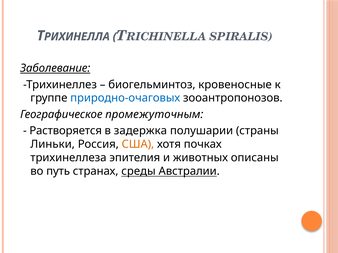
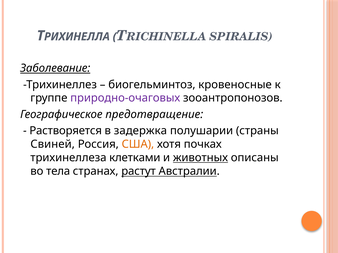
природно-очаговых colour: blue -> purple
промежуточным: промежуточным -> предотвращение
Линьки: Линьки -> Свиней
эпителия: эпителия -> клетками
животных underline: none -> present
путь: путь -> тела
среды: среды -> растут
